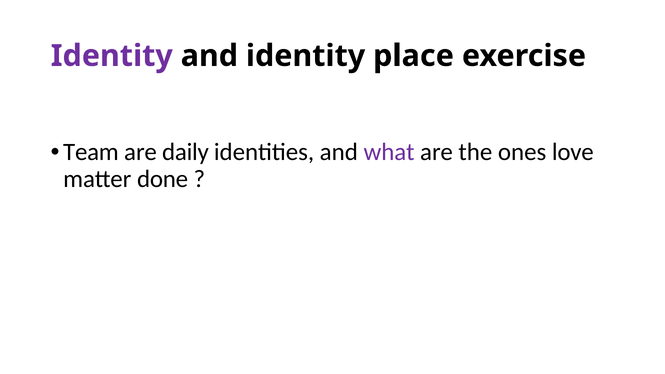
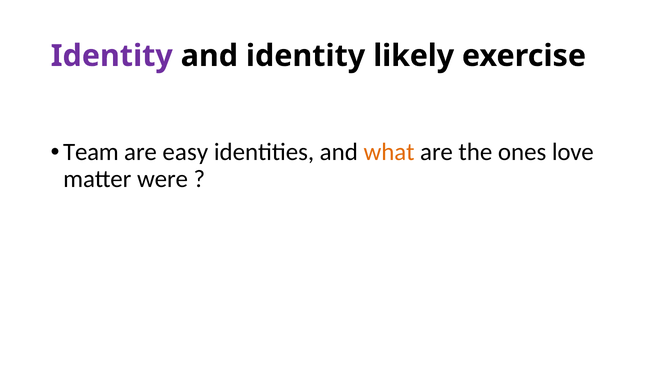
place: place -> likely
daily: daily -> easy
what colour: purple -> orange
done: done -> were
